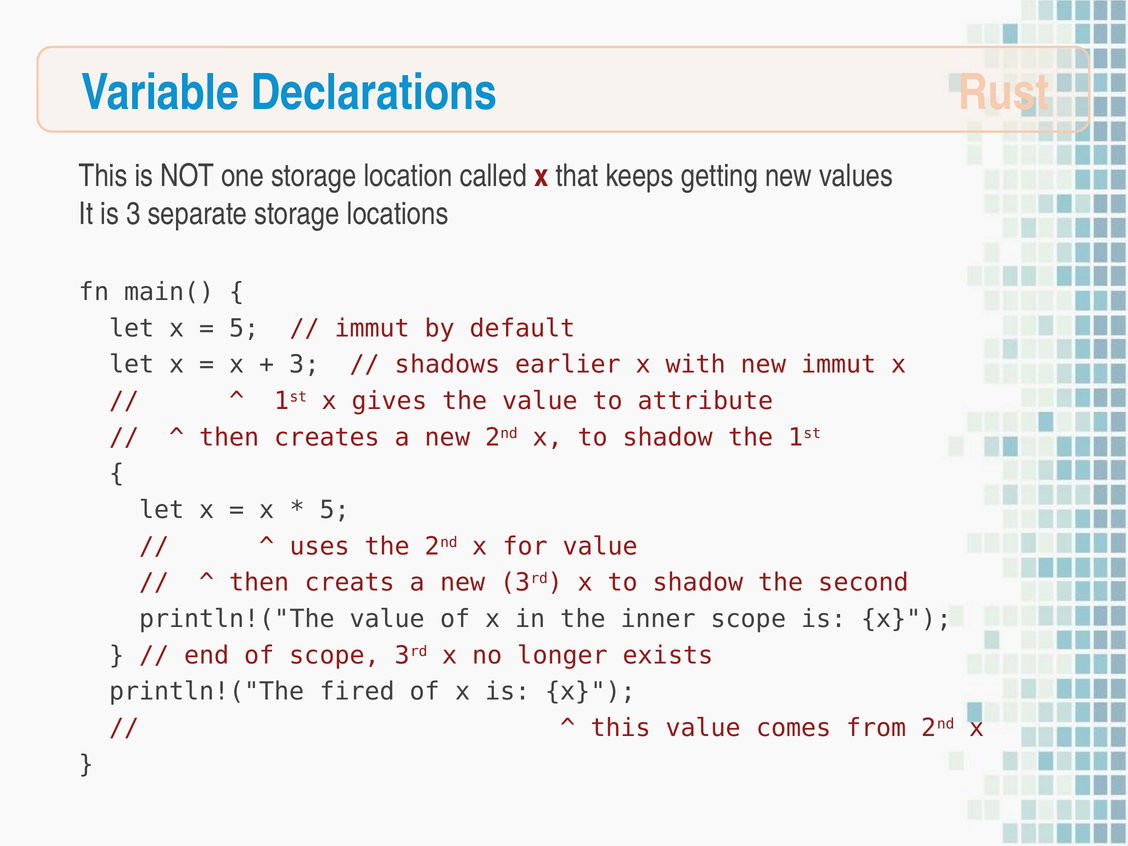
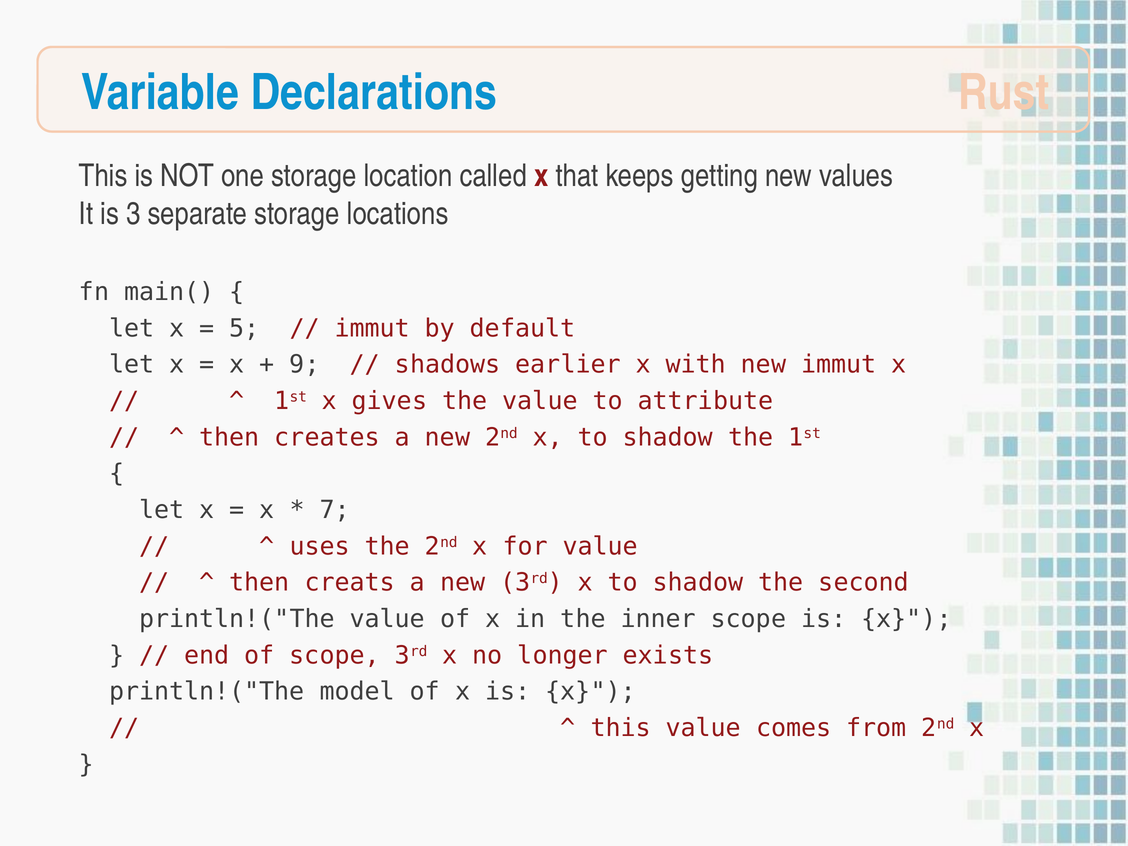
3 at (305, 365): 3 -> 9
5 at (335, 510): 5 -> 7
fired: fired -> model
